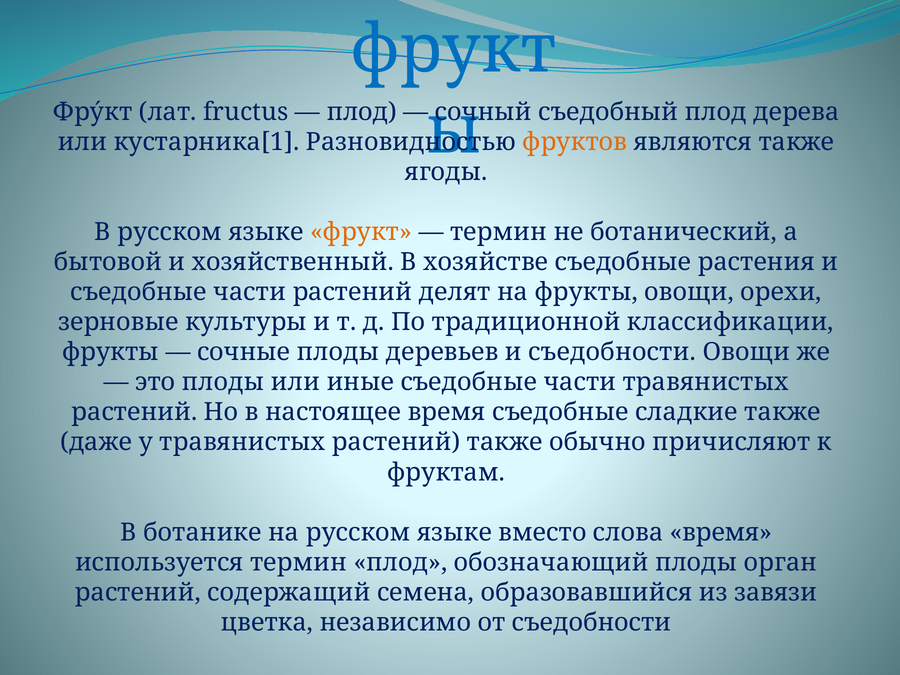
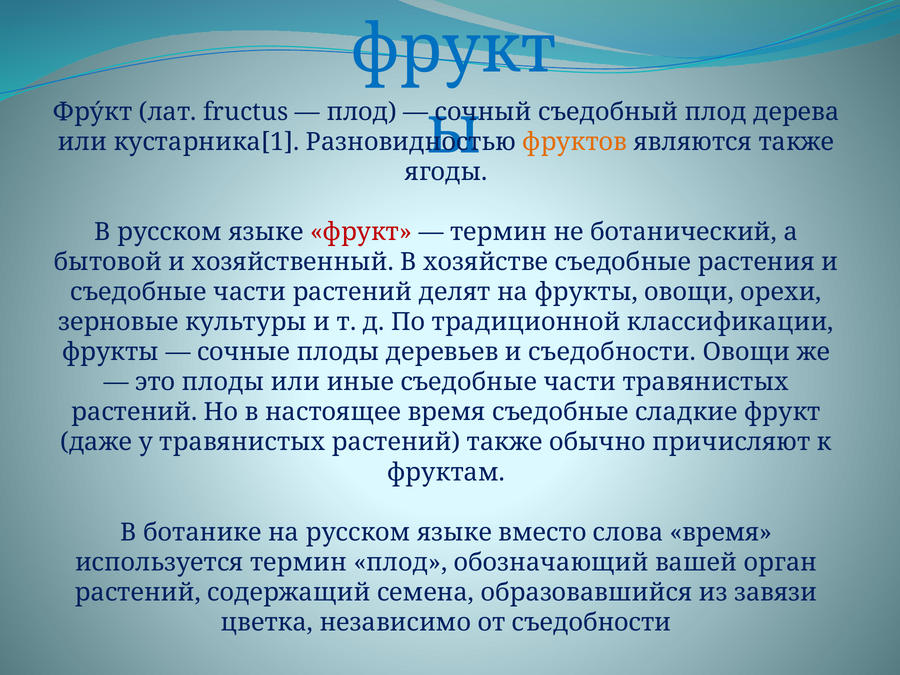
фрукт at (361, 232) colour: orange -> red
сладкие также: также -> фрукт
обозначающий плоды: плоды -> вашей
